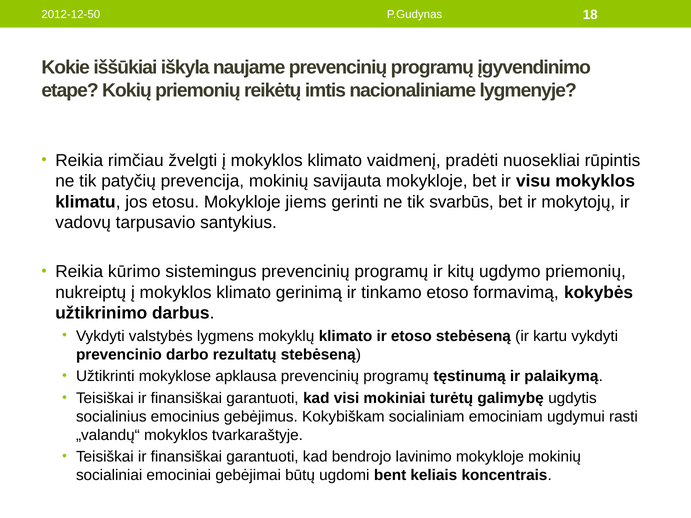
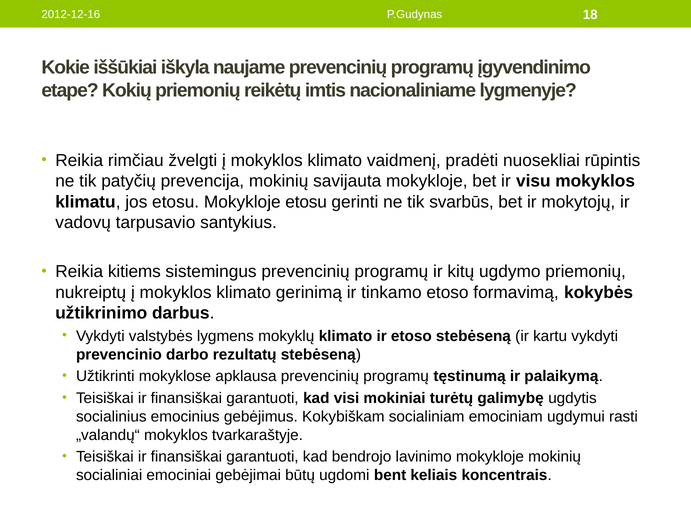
2012-12-50: 2012-12-50 -> 2012-12-16
Mokykloje jiems: jiems -> etosu
kūrimo: kūrimo -> kitiems
